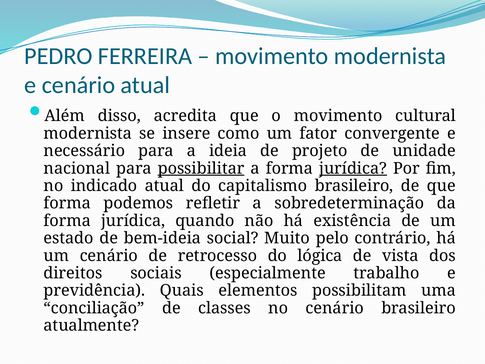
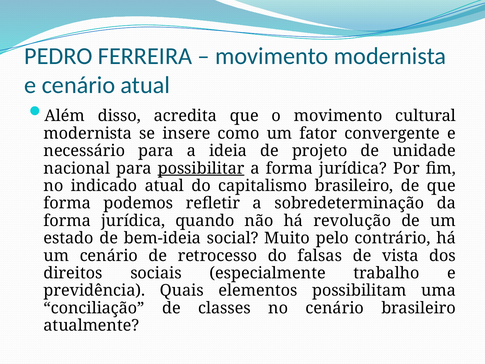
jurídica at (353, 168) underline: present -> none
existência: existência -> revolução
lógica: lógica -> falsas
